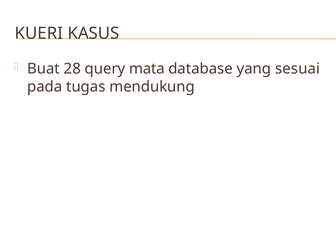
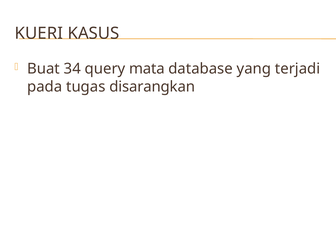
28: 28 -> 34
sesuai: sesuai -> terjadi
mendukung: mendukung -> disarangkan
